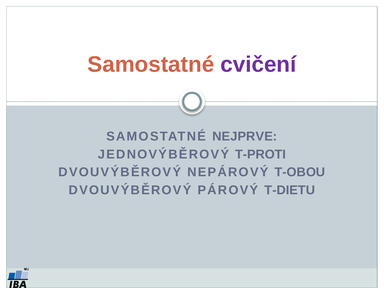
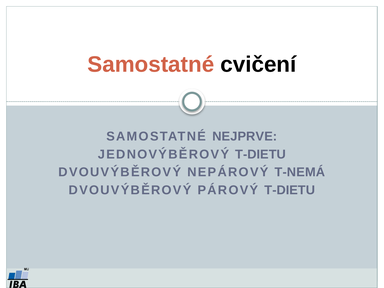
cvičení colour: purple -> black
JEDNOVÝBĚROVÝ T-PROTI: T-PROTI -> T-DIETU
T-OBOU: T-OBOU -> T-NEMÁ
